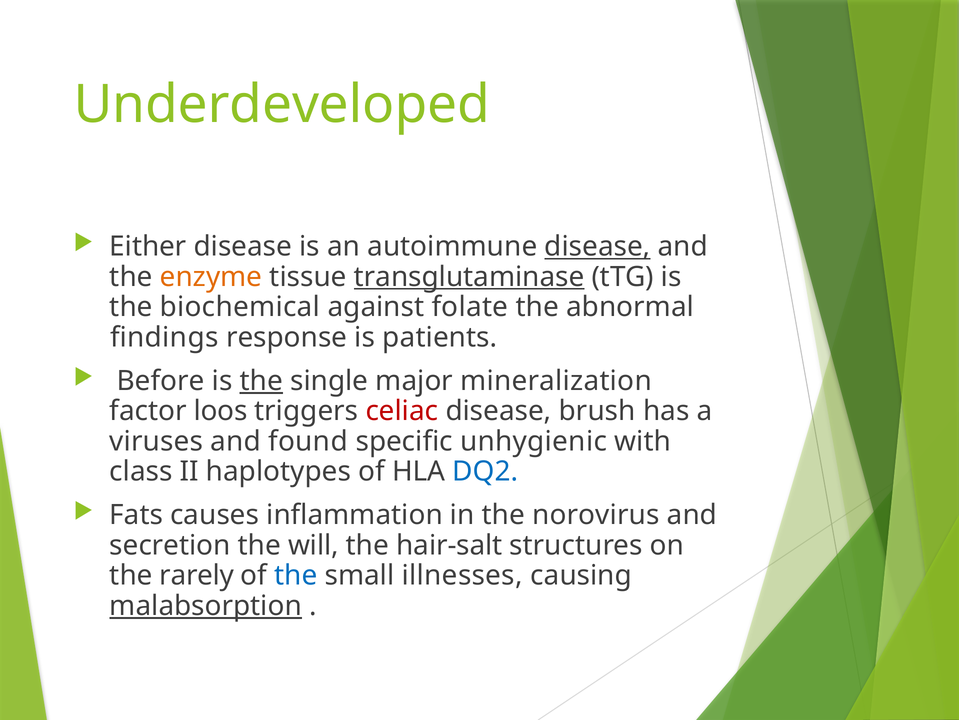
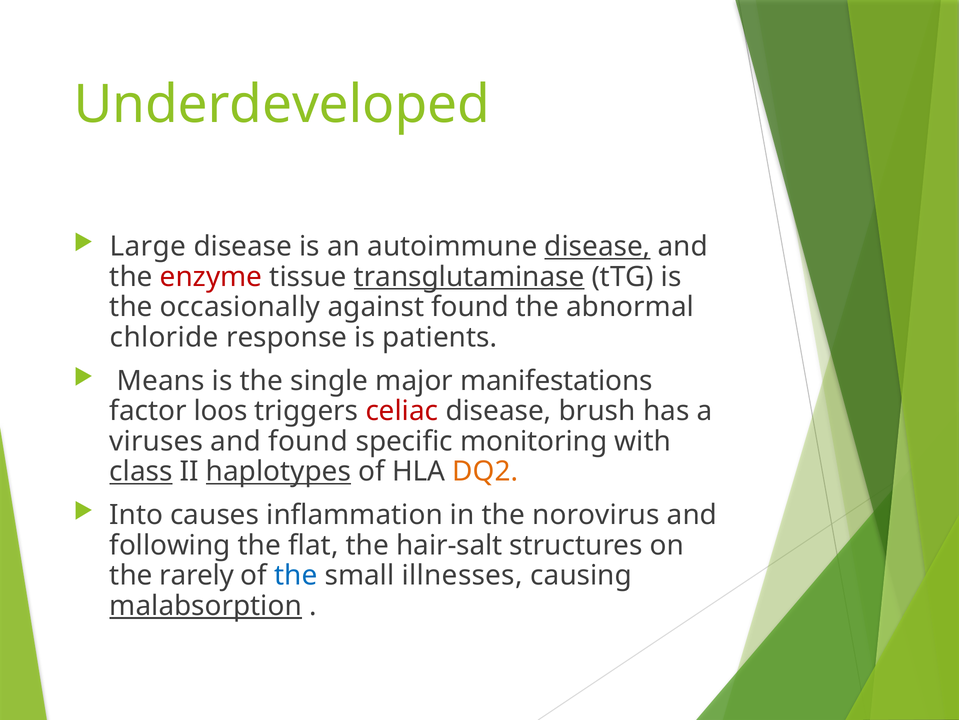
Either: Either -> Large
enzyme colour: orange -> red
biochemical: biochemical -> occasionally
against folate: folate -> found
findings: findings -> chloride
Before: Before -> Means
the at (261, 380) underline: present -> none
mineralization: mineralization -> manifestations
unhygienic: unhygienic -> monitoring
class underline: none -> present
haplotypes underline: none -> present
DQ2 colour: blue -> orange
Fats: Fats -> Into
secretion: secretion -> following
will: will -> flat
